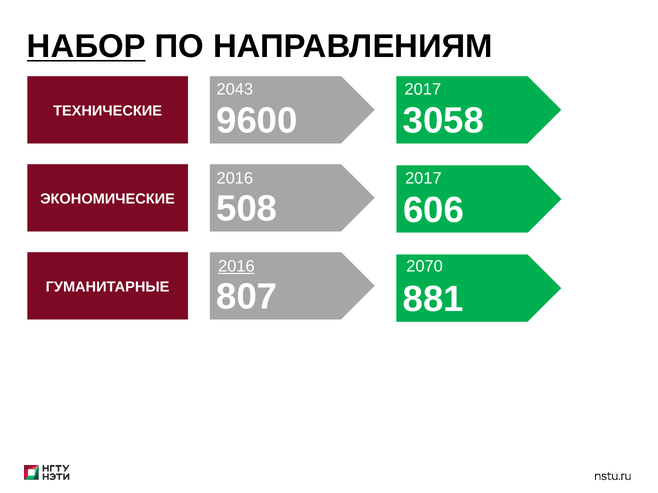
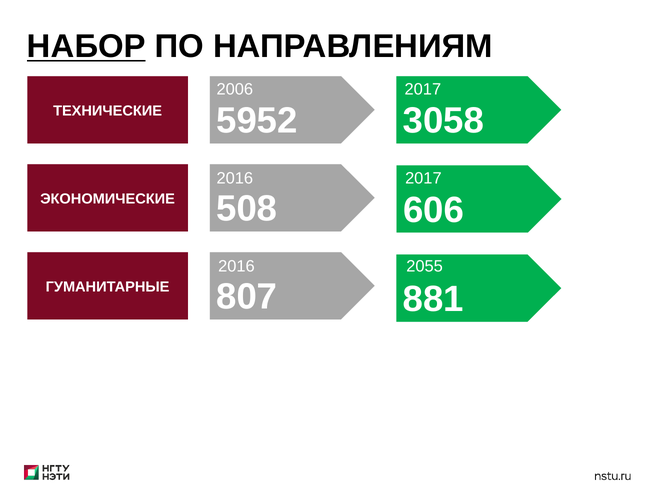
2043: 2043 -> 2006
9600: 9600 -> 5952
2016 at (236, 267) underline: present -> none
2070: 2070 -> 2055
